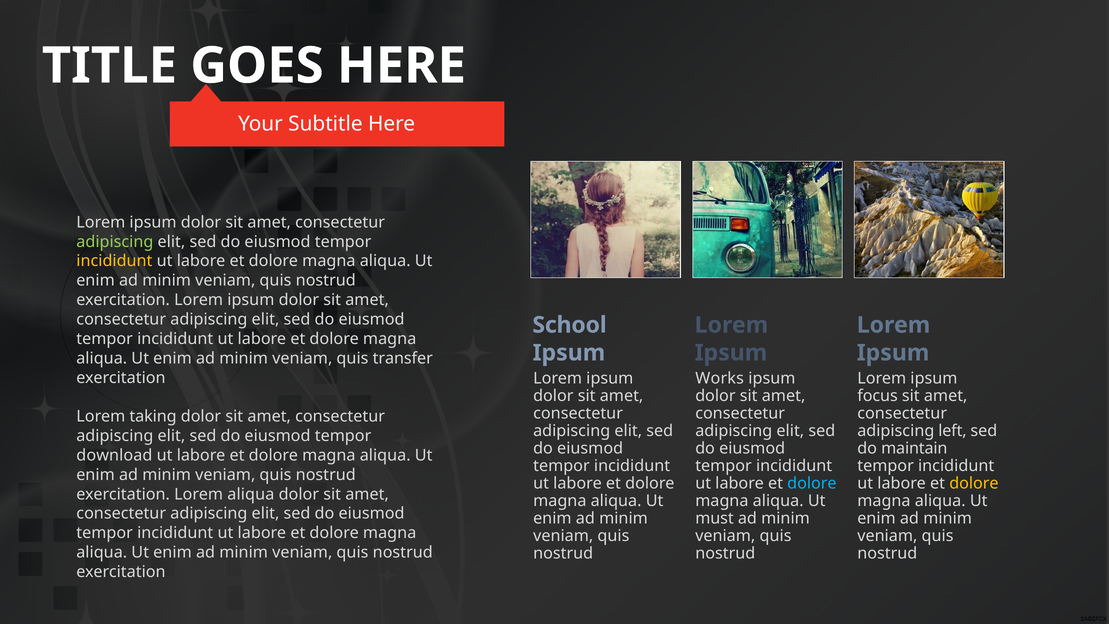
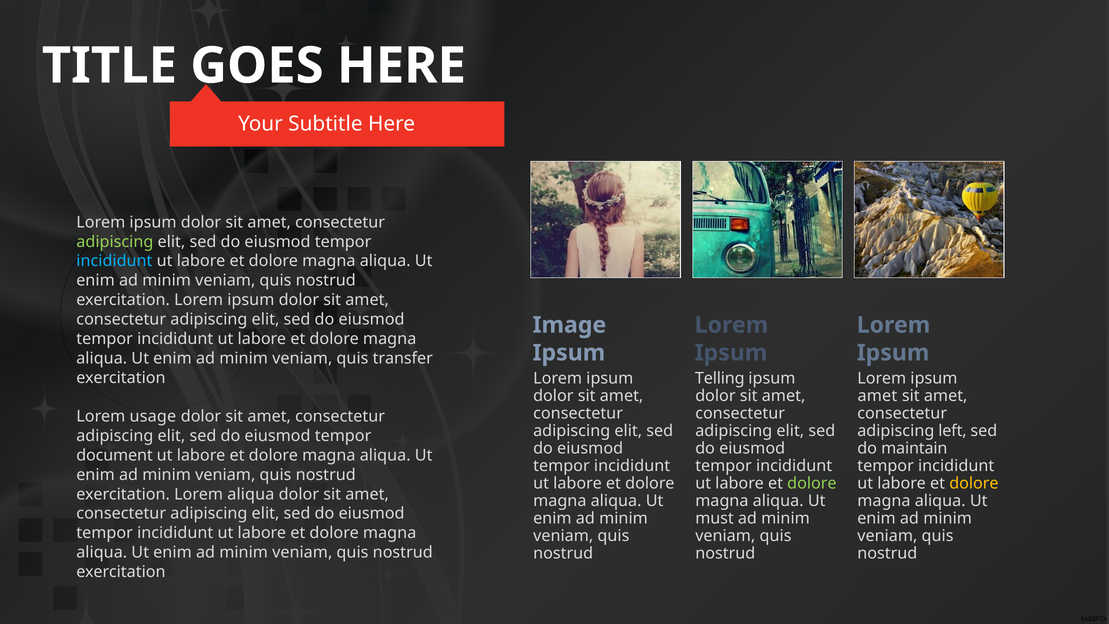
incididunt at (114, 261) colour: yellow -> light blue
School: School -> Image
Works: Works -> Telling
focus at (878, 396): focus -> amet
taking: taking -> usage
download: download -> document
dolore at (812, 483) colour: light blue -> light green
